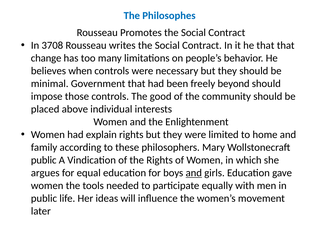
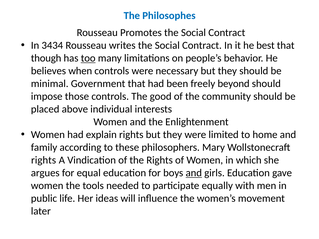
3708: 3708 -> 3434
he that: that -> best
change: change -> though
too underline: none -> present
public at (44, 160): public -> rights
